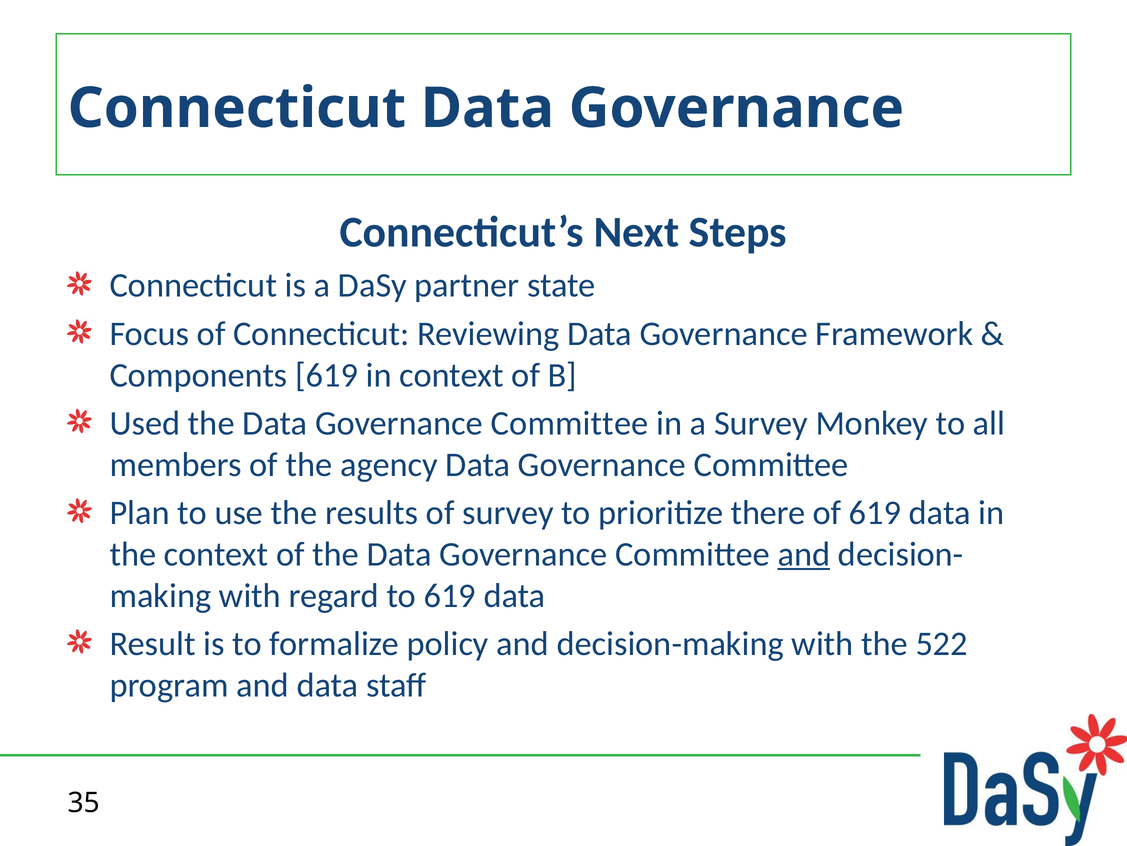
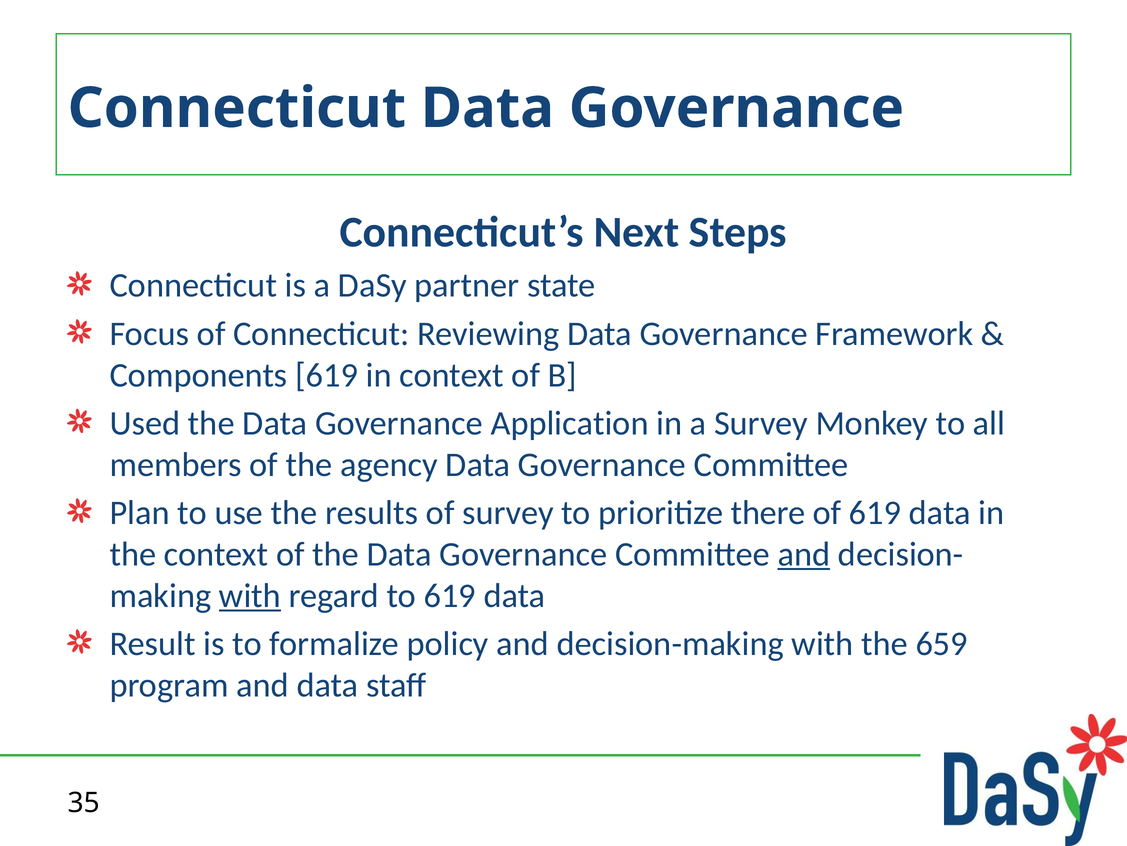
Committee at (570, 423): Committee -> Application
with at (250, 595) underline: none -> present
522: 522 -> 659
